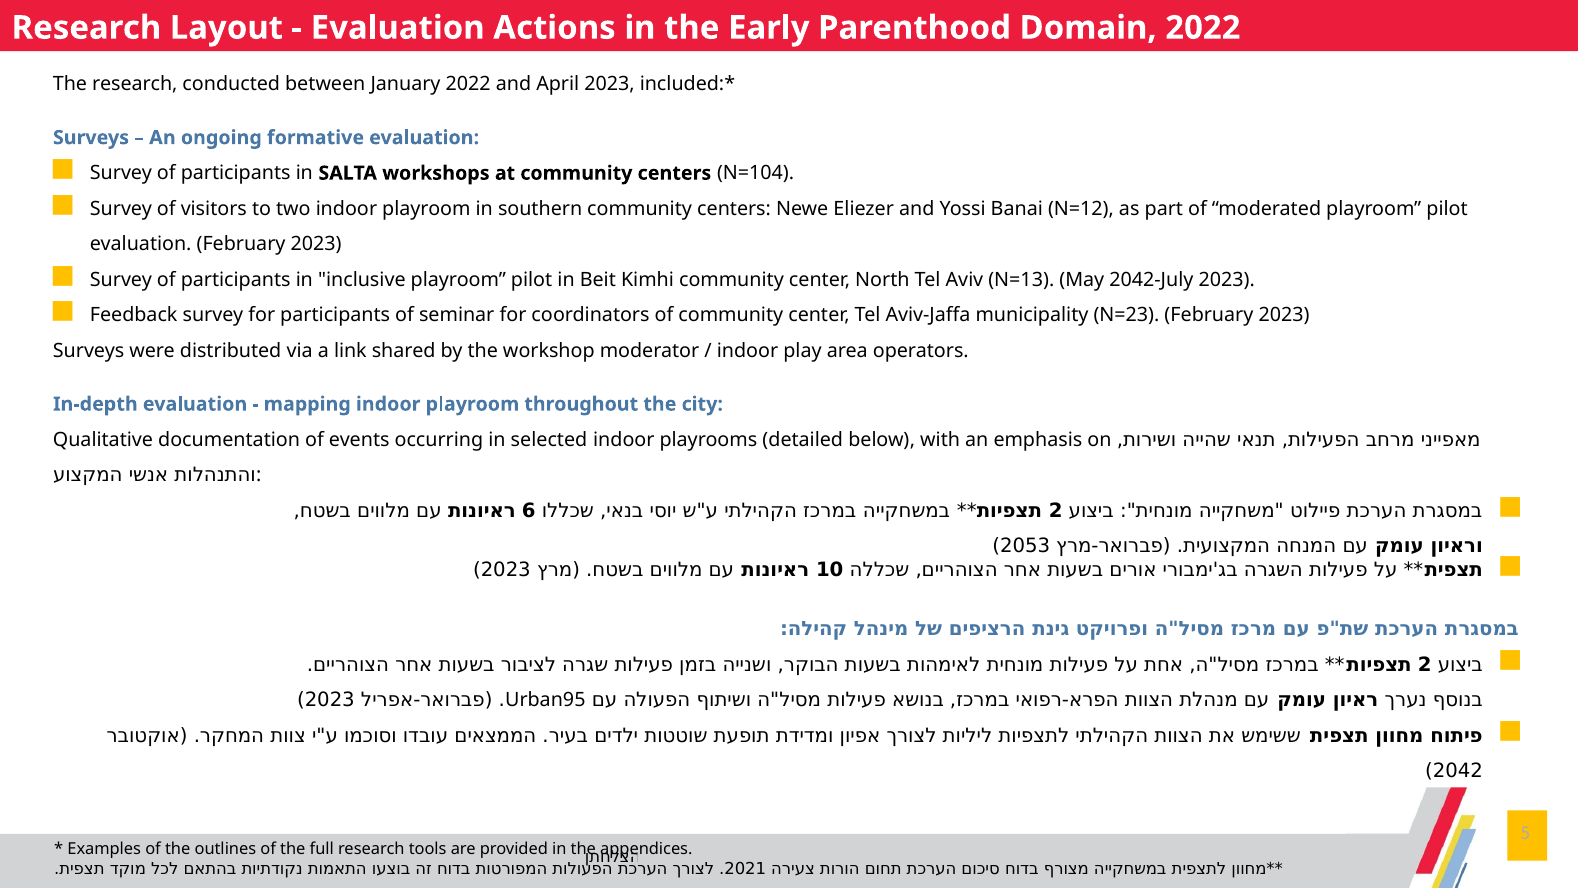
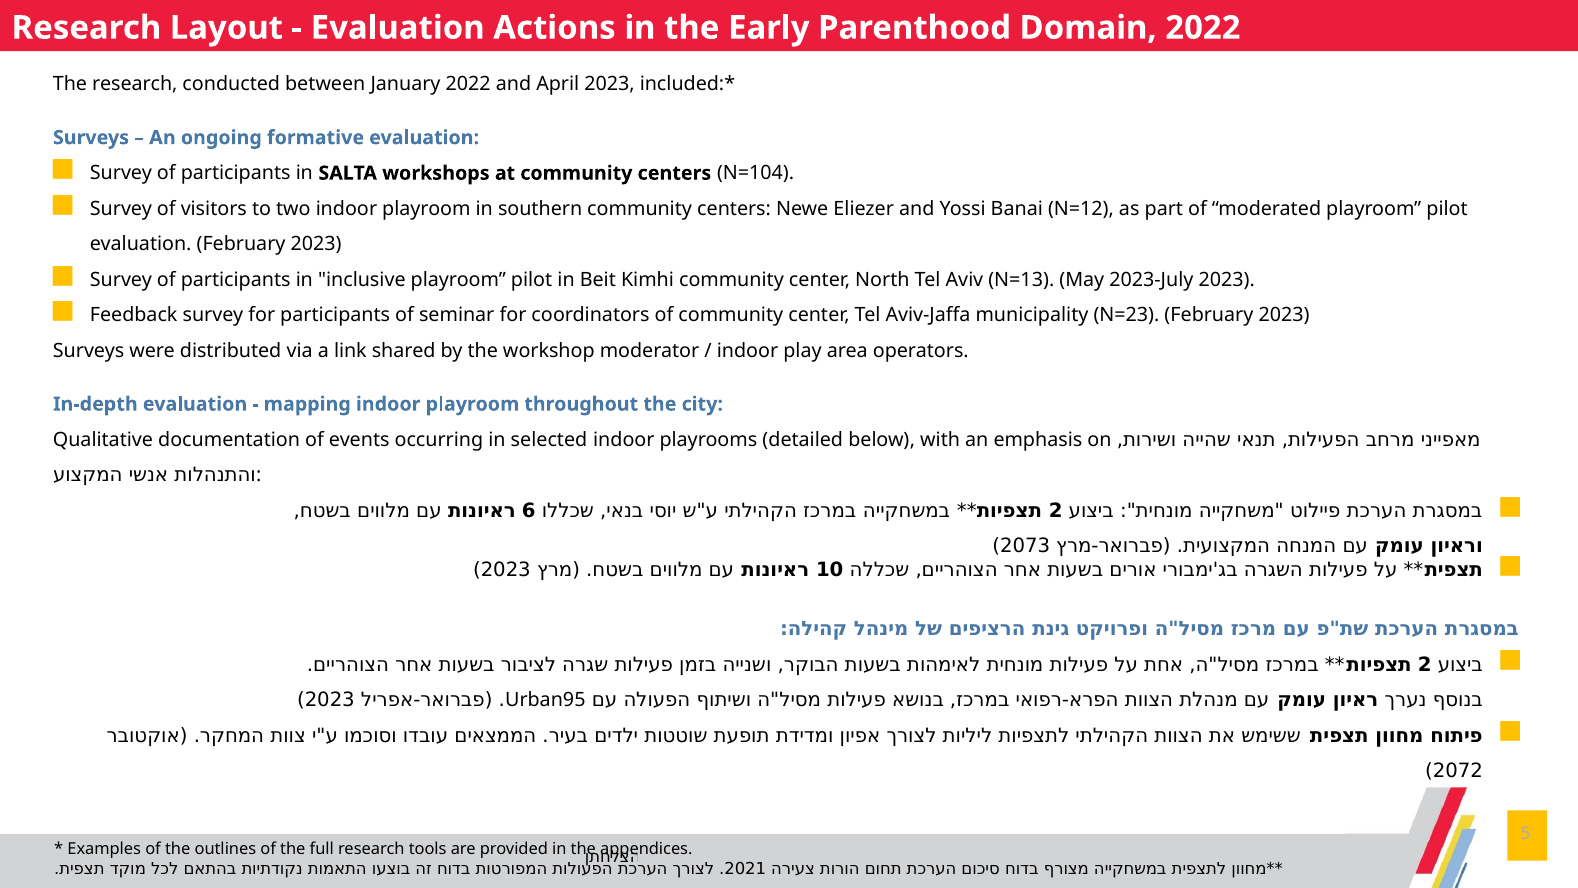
2042-July: 2042-July -> 2023-July
2053: 2053 -> 2073
2042: 2042 -> 2072
